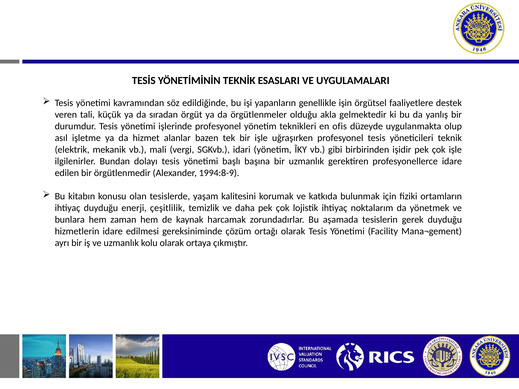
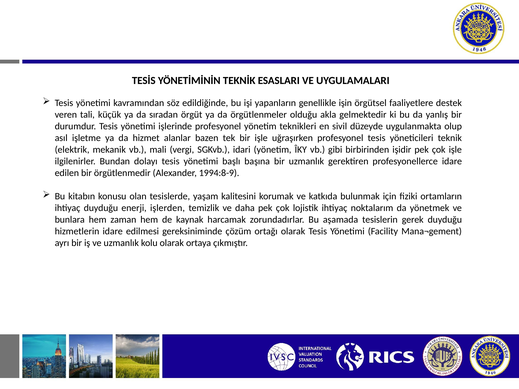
ofis: ofis -> sivil
çeşitlilik: çeşitlilik -> işlerden
